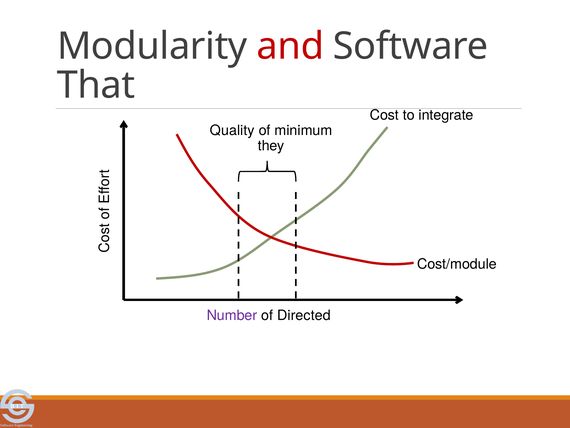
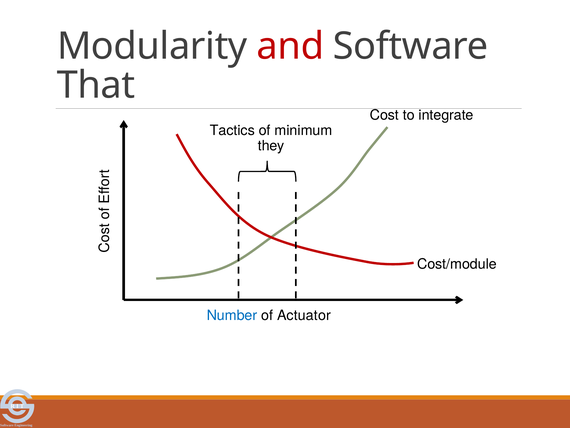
Quality: Quality -> Tactics
Number colour: purple -> blue
Directed: Directed -> Actuator
